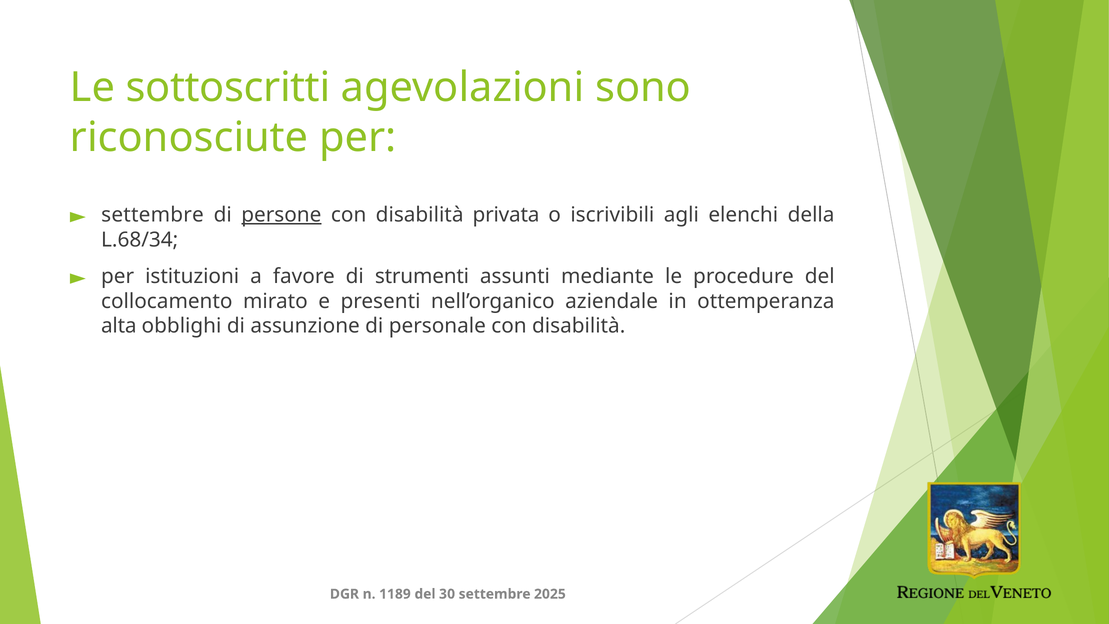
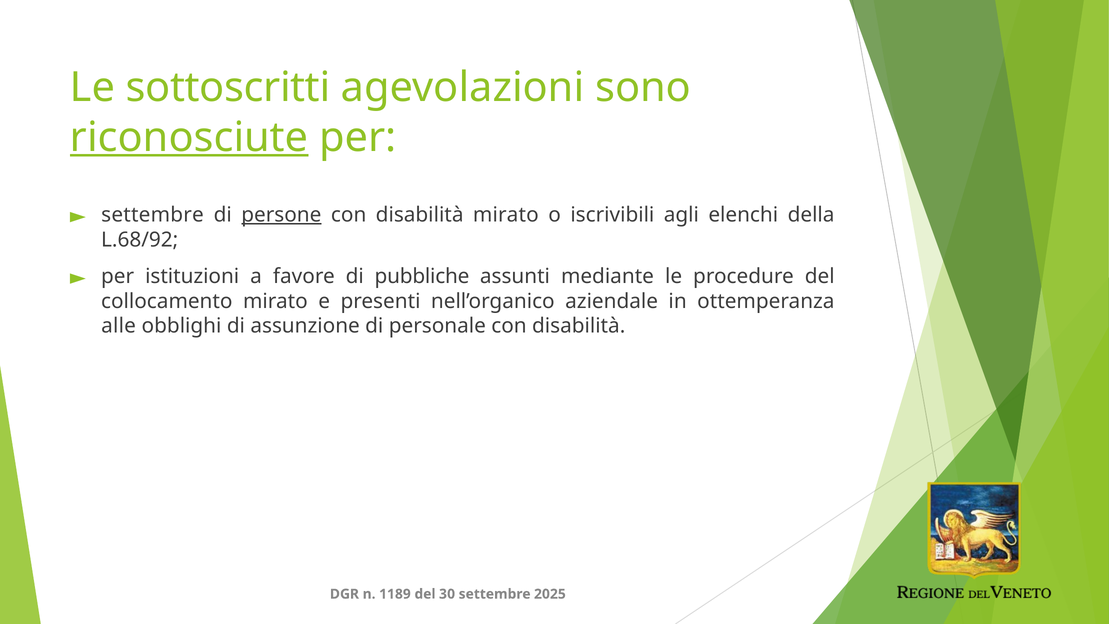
riconosciute underline: none -> present
disabilità privata: privata -> mirato
L.68/34: L.68/34 -> L.68/92
strumenti: strumenti -> pubbliche
alta: alta -> alle
